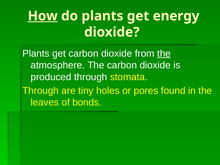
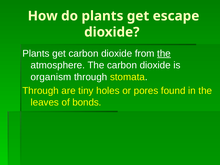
How underline: present -> none
energy: energy -> escape
produced: produced -> organism
